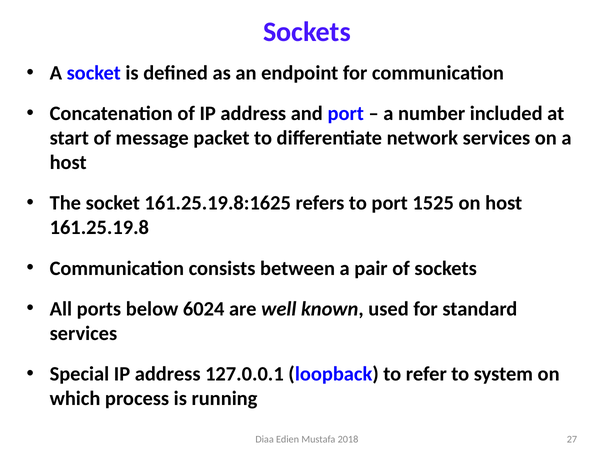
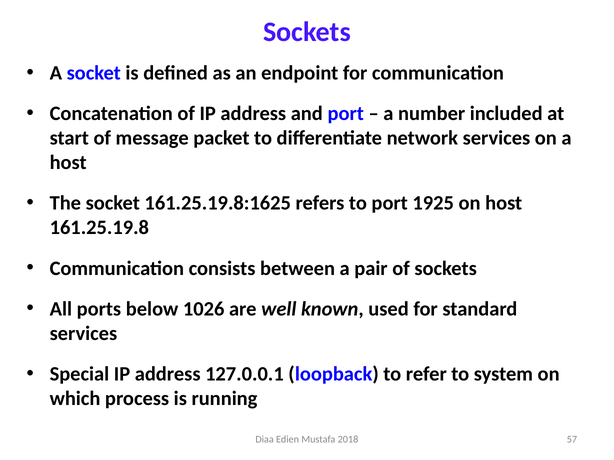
1525: 1525 -> 1925
6024: 6024 -> 1026
27: 27 -> 57
